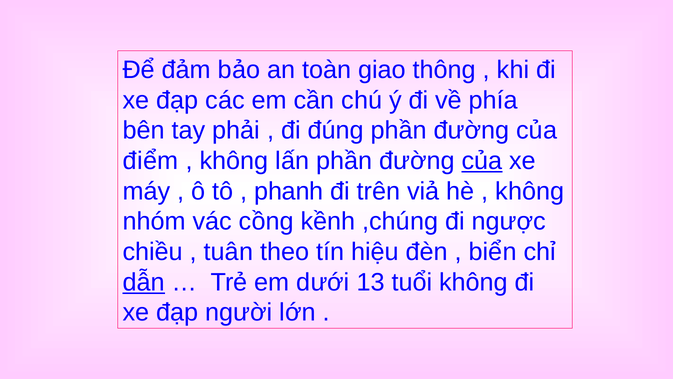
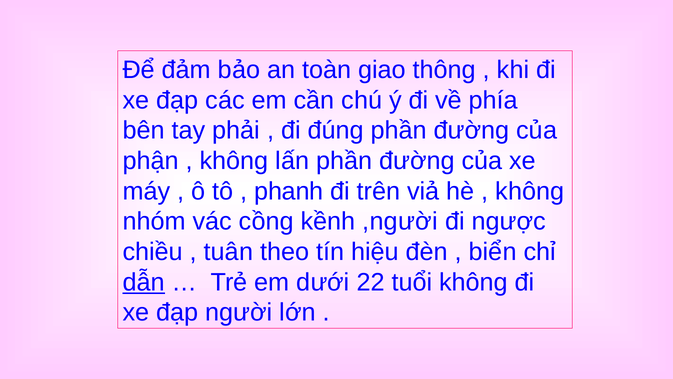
điểm: điểm -> phận
của at (482, 161) underline: present -> none
,chúng: ,chúng -> ,người
13: 13 -> 22
